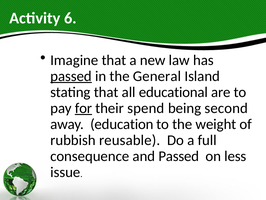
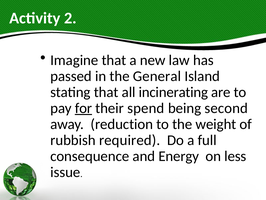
6: 6 -> 2
passed at (71, 76) underline: present -> none
educational: educational -> incinerating
education: education -> reduction
reusable: reusable -> required
and Passed: Passed -> Energy
